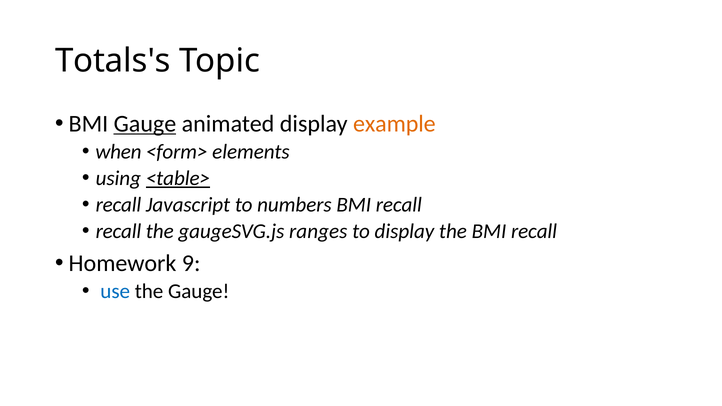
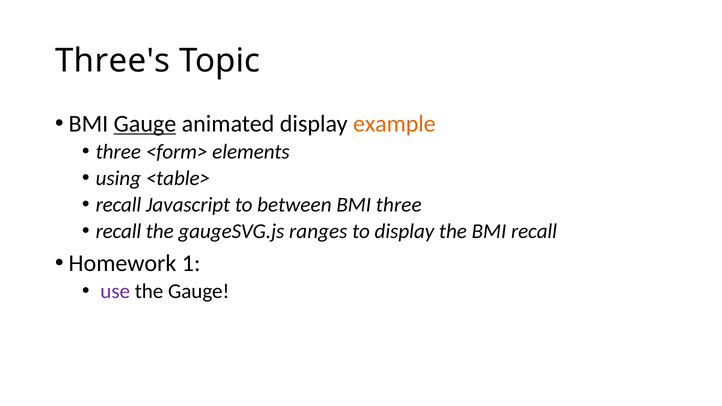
Totals's: Totals's -> Three's
when at (118, 152): when -> three
<table> underline: present -> none
numbers: numbers -> between
recall at (399, 205): recall -> three
9: 9 -> 1
use colour: blue -> purple
